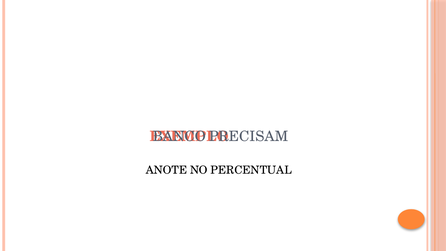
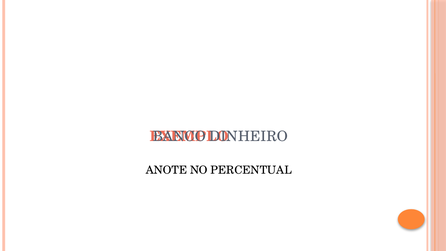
PRECISAM: PRECISAM -> DINHEIRO
